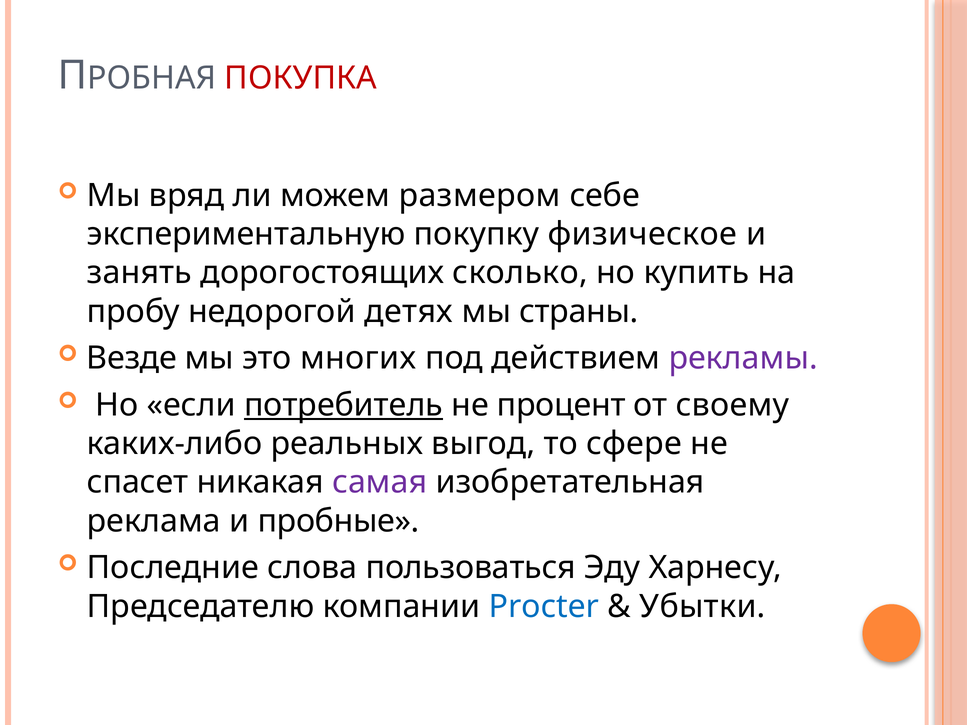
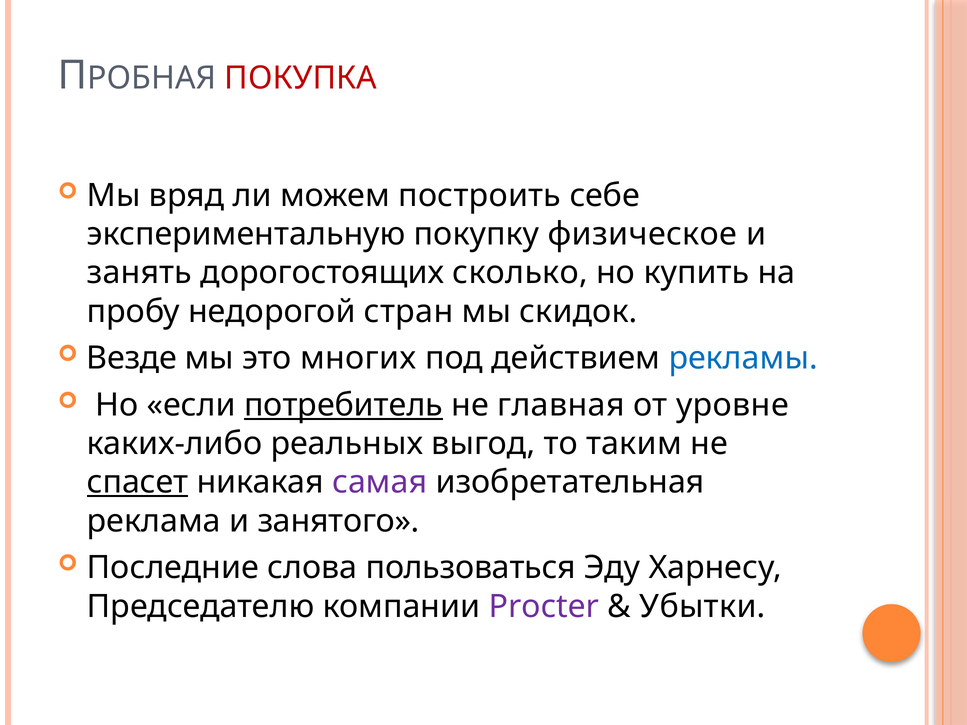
размером: размером -> построить
детях: детях -> стран
страны: страны -> скидок
рекламы colour: purple -> blue
процент: процент -> главная
своему: своему -> уровне
сфере: сфере -> таким
спасет underline: none -> present
пробные: пробные -> занятого
Procter colour: blue -> purple
